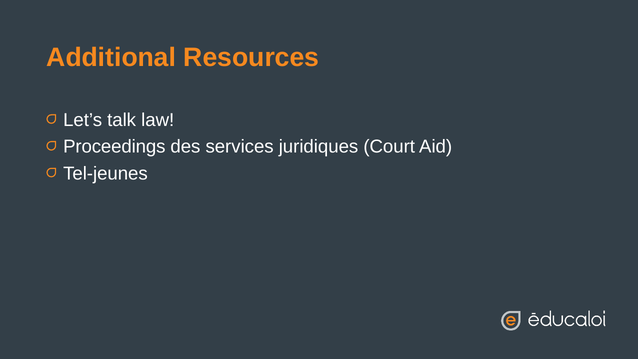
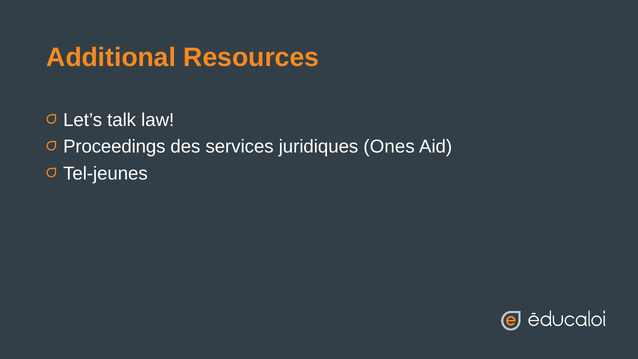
Court: Court -> Ones
